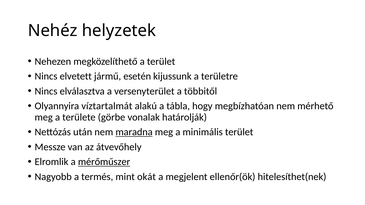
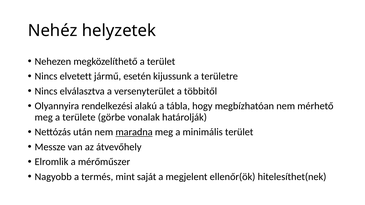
víztartalmát: víztartalmát -> rendelkezési
mérőműszer underline: present -> none
okát: okát -> saját
